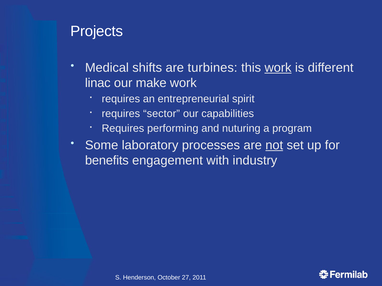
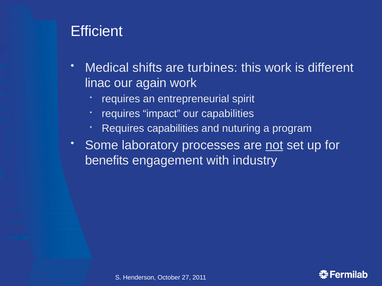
Projects: Projects -> Efficient
work at (278, 68) underline: present -> none
make: make -> again
sector: sector -> impact
Requires performing: performing -> capabilities
